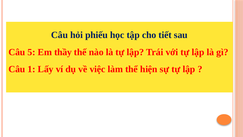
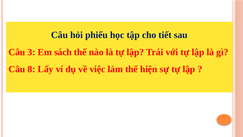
5: 5 -> 3
thầy: thầy -> sách
1: 1 -> 8
